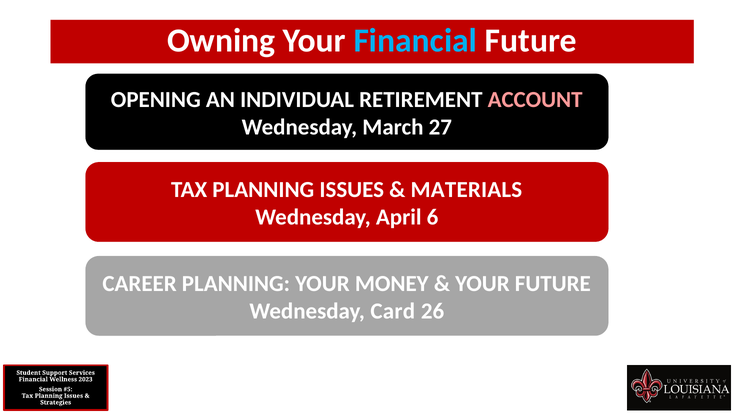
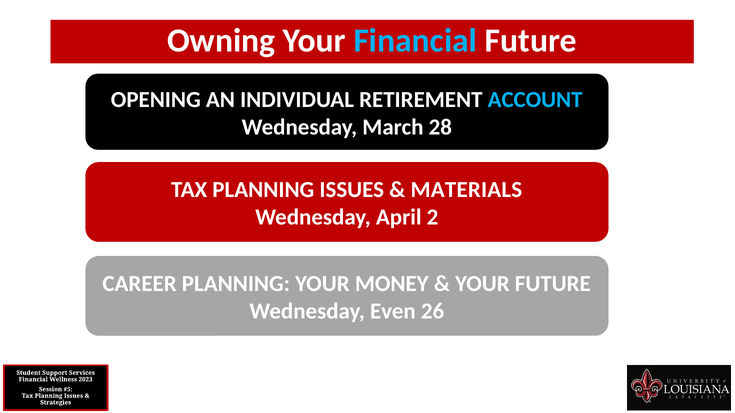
ACCOUNT colour: pink -> light blue
27: 27 -> 28
6: 6 -> 2
Card: Card -> Even
